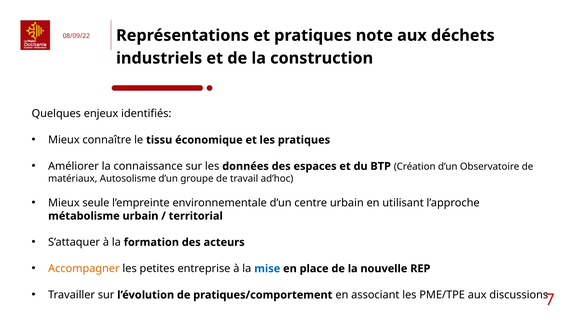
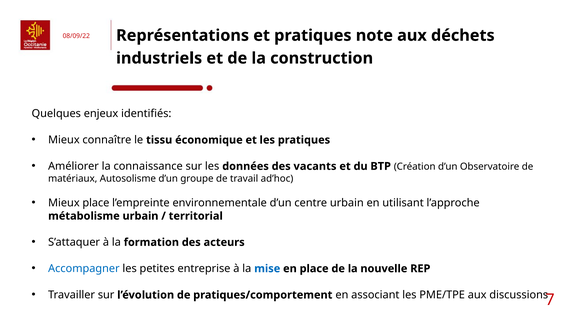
espaces: espaces -> vacants
Mieux seule: seule -> place
Accompagner colour: orange -> blue
